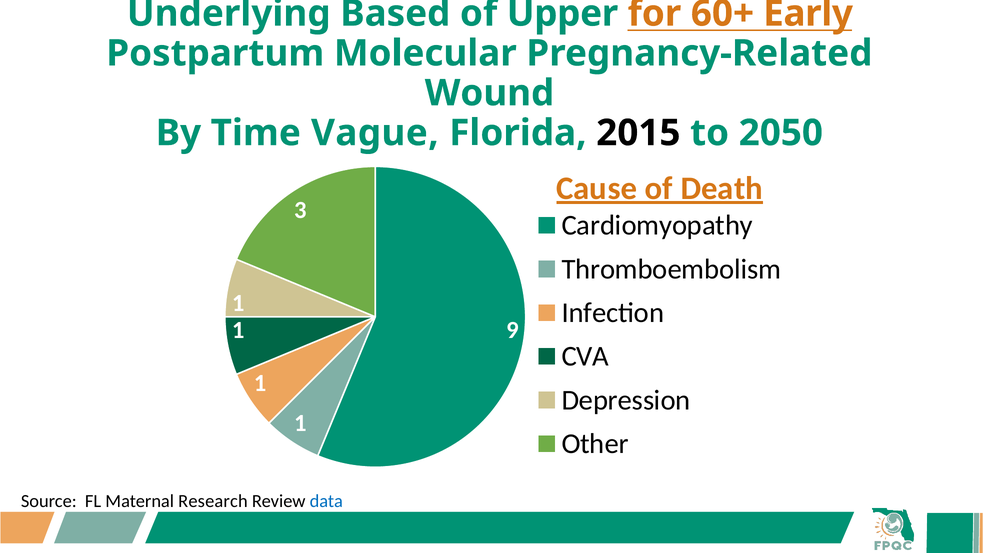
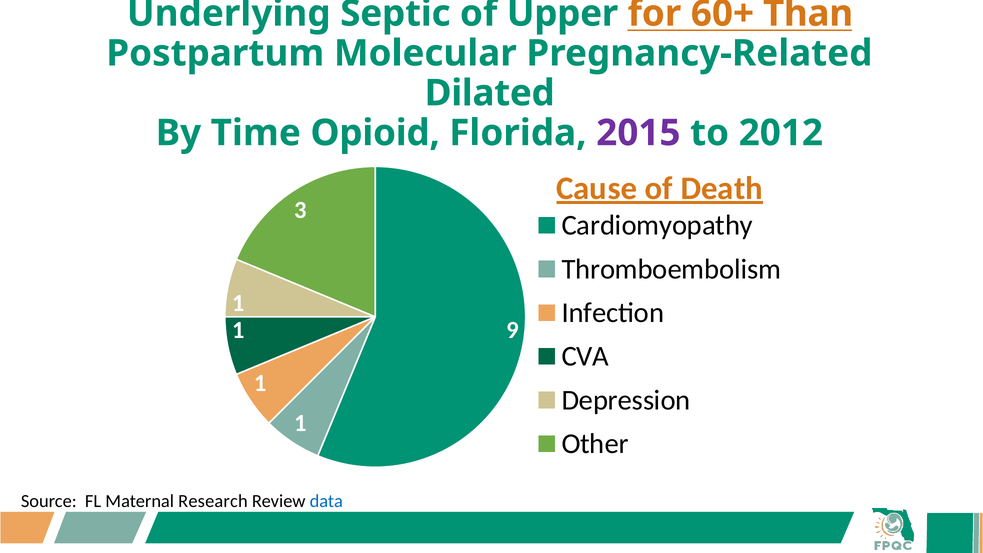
Based: Based -> Septic
Early: Early -> Than
Wound: Wound -> Dilated
Vague: Vague -> Opioid
2015 colour: black -> purple
2050: 2050 -> 2012
